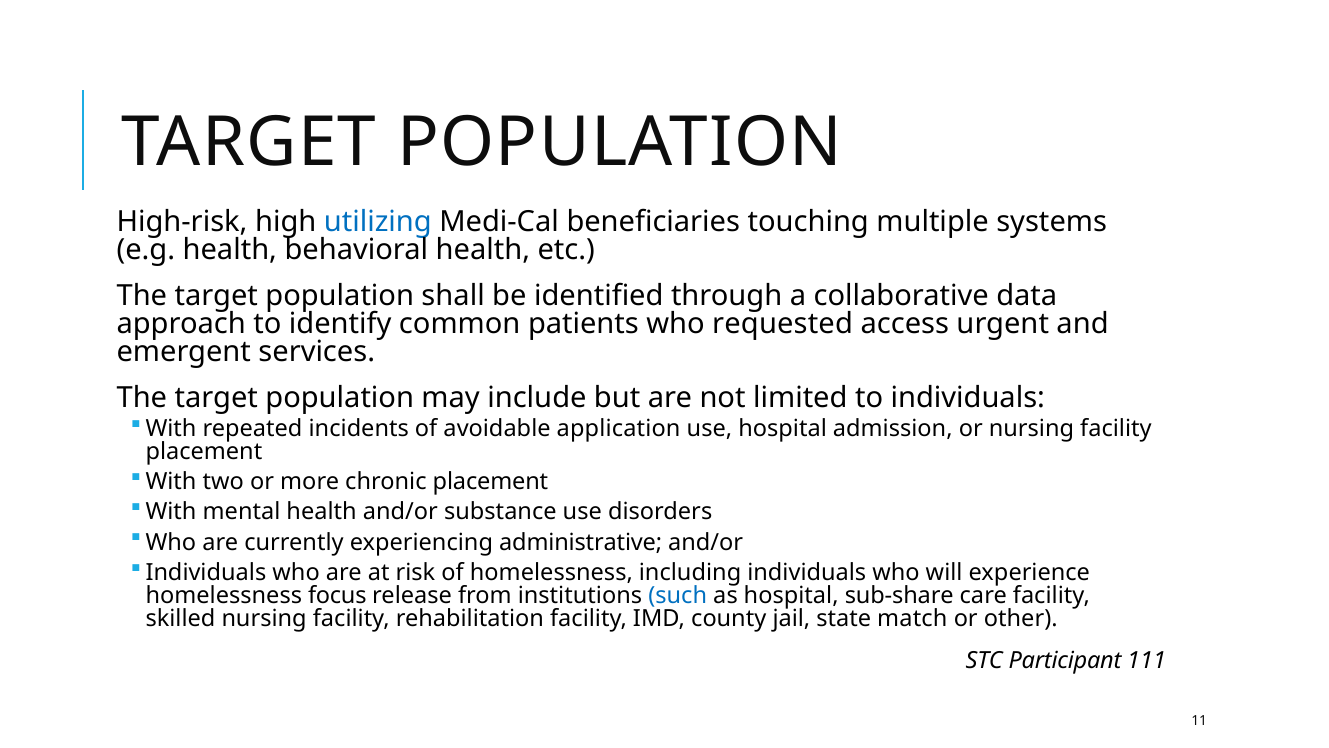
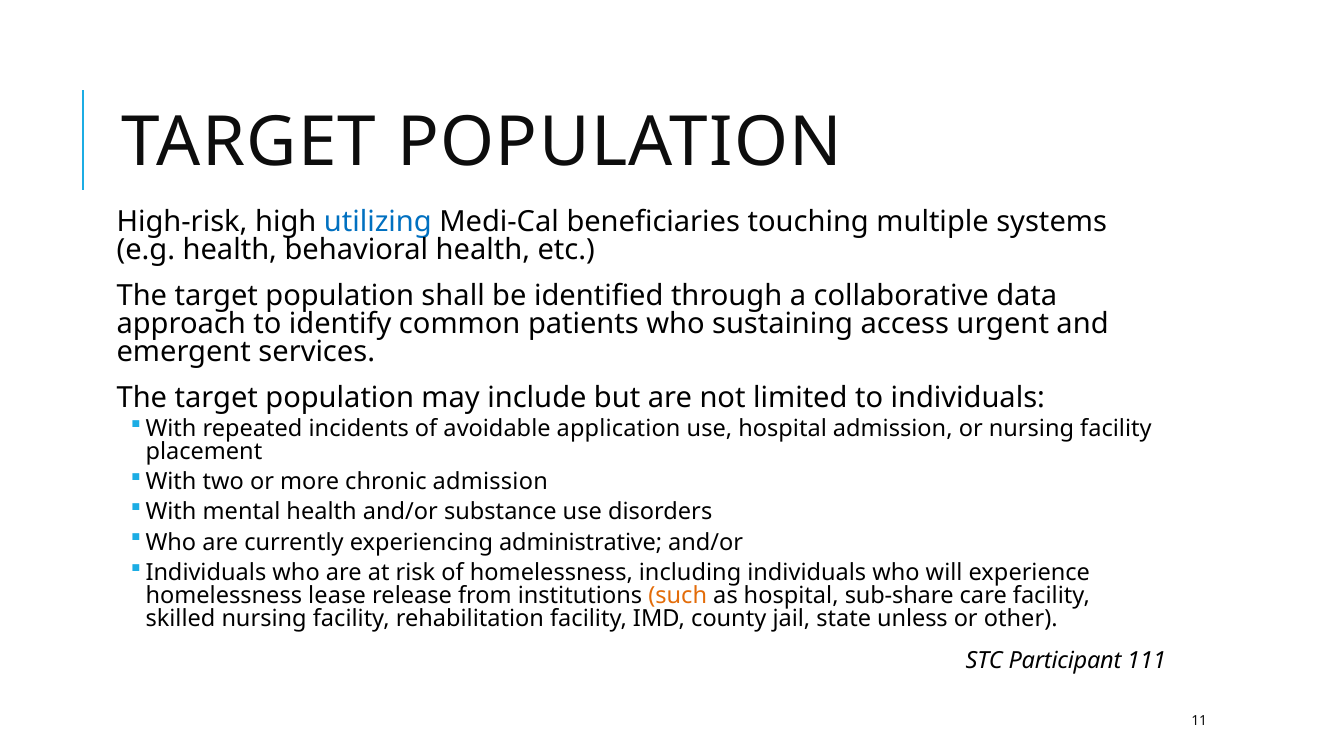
requested: requested -> sustaining
chronic placement: placement -> admission
focus: focus -> lease
such colour: blue -> orange
match: match -> unless
